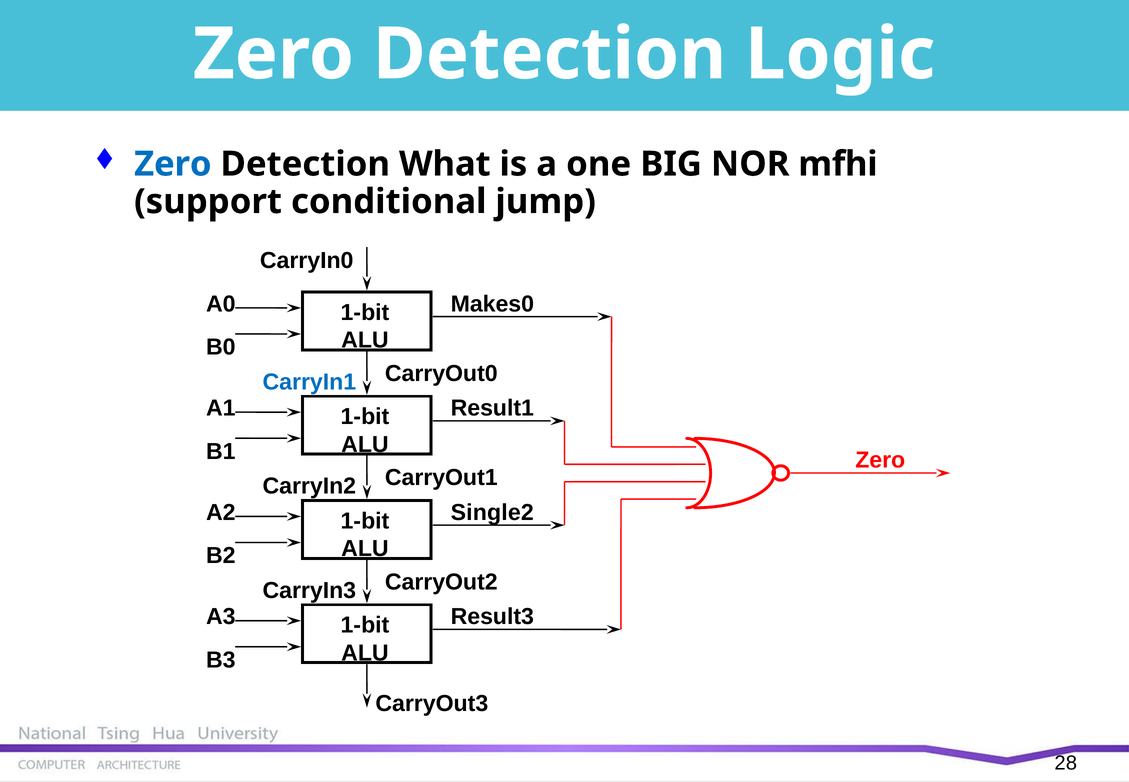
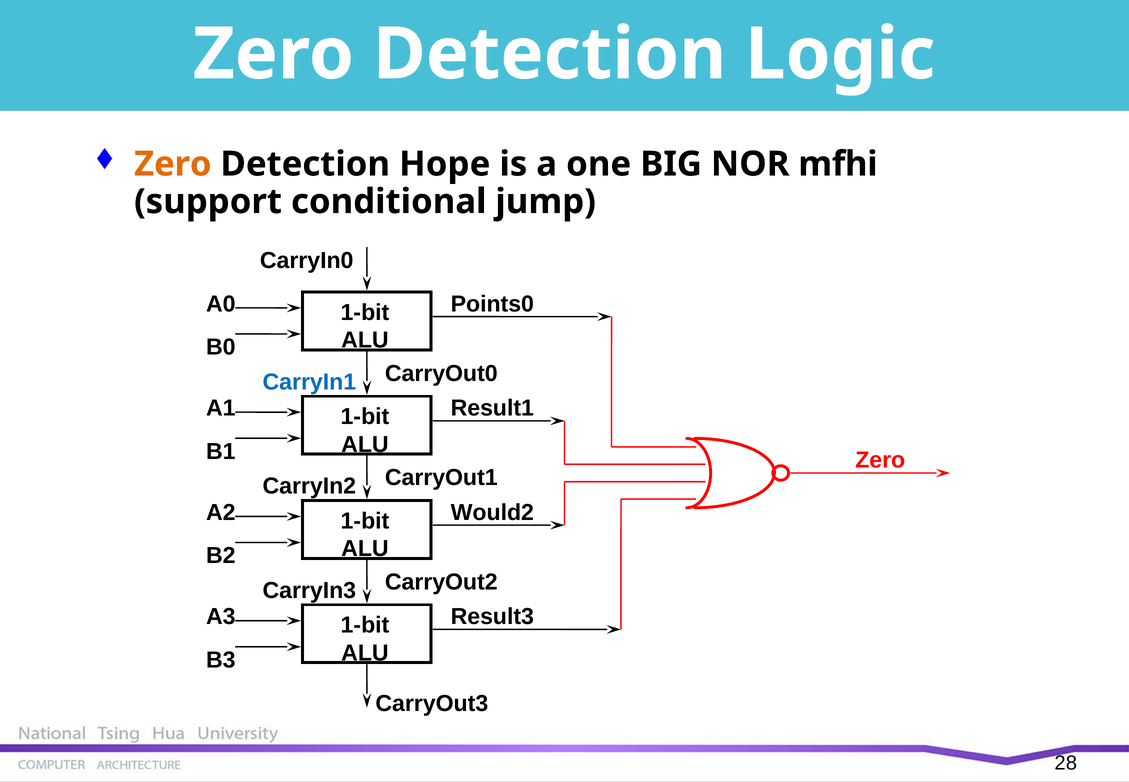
Zero at (173, 164) colour: blue -> orange
What: What -> Hope
Makes0: Makes0 -> Points0
Single2: Single2 -> Would2
